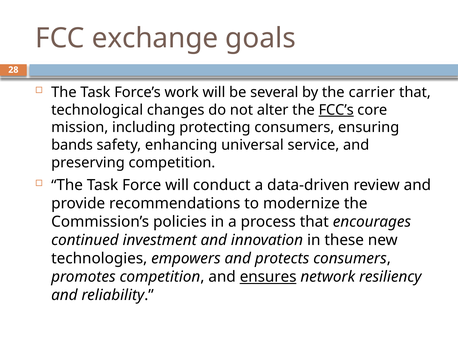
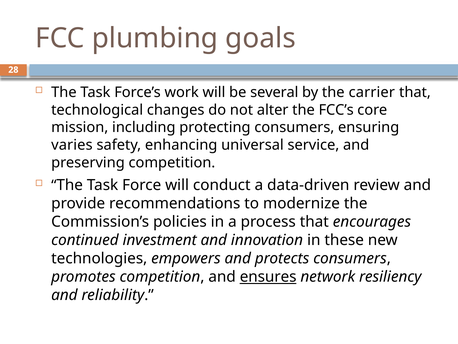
exchange: exchange -> plumbing
FCC’s underline: present -> none
bands: bands -> varies
